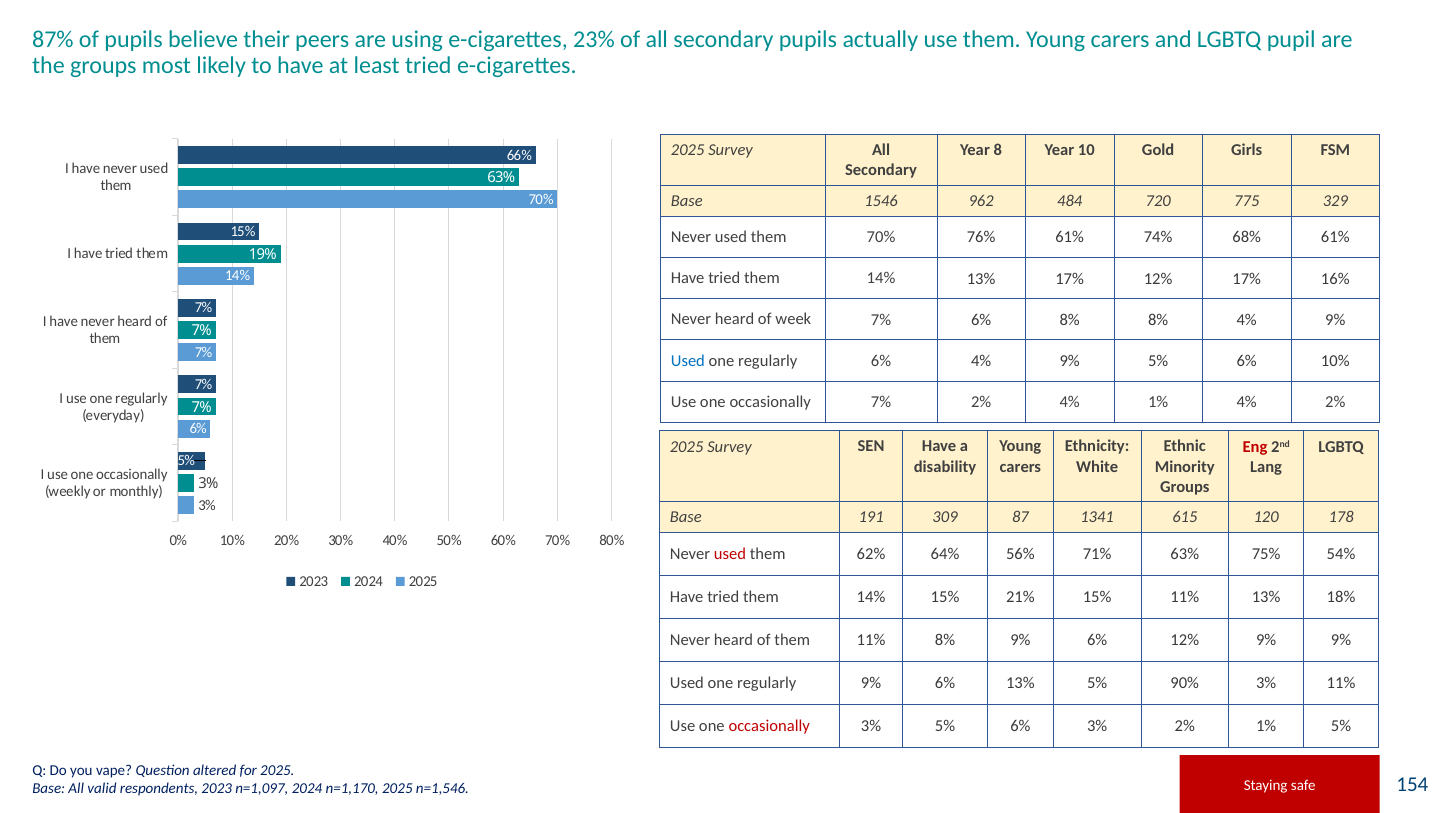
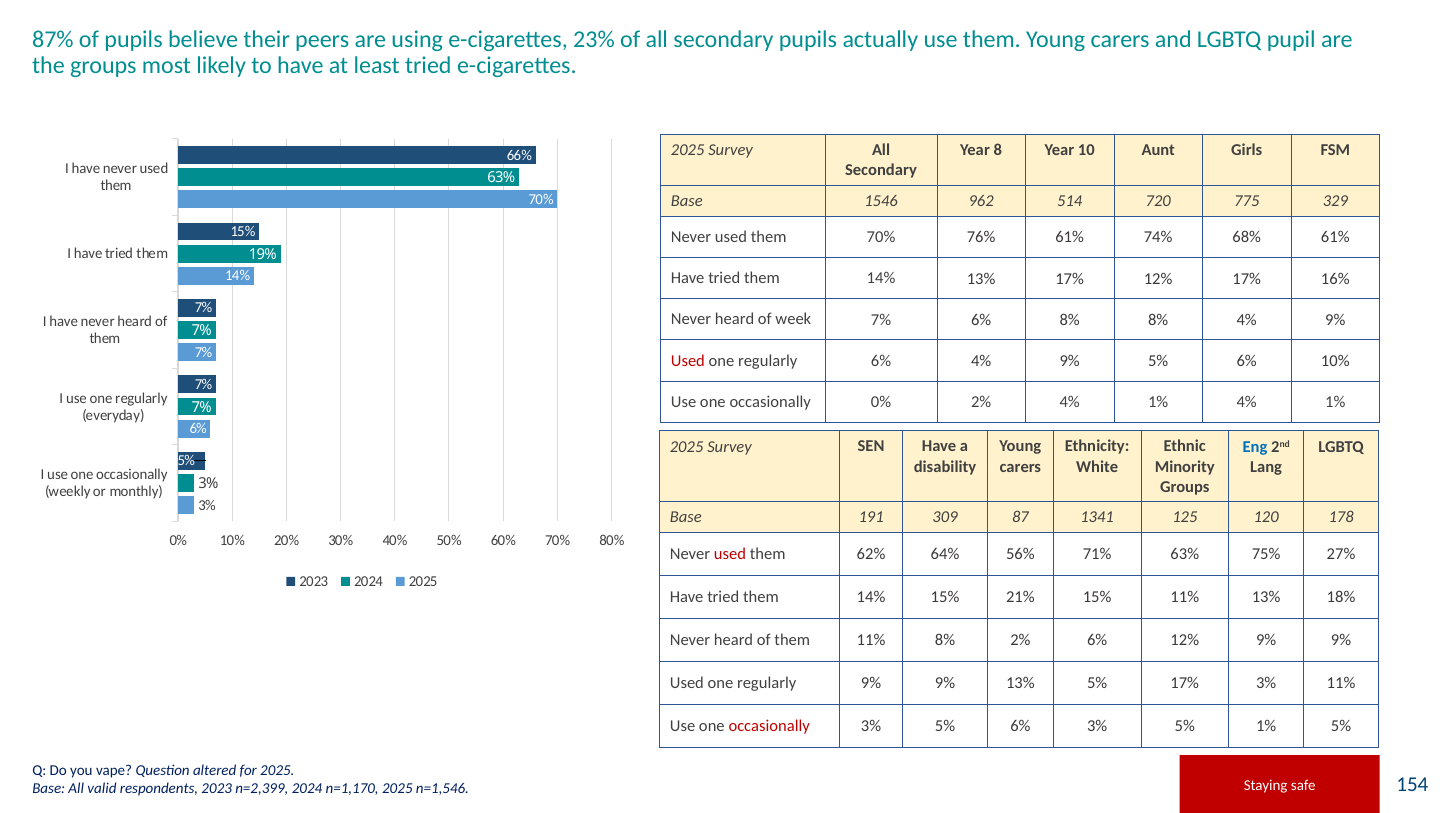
Gold: Gold -> Aunt
484: 484 -> 514
Used at (688, 361) colour: blue -> red
occasionally 7%: 7% -> 0%
1% 4% 2%: 2% -> 1%
Eng colour: red -> blue
615: 615 -> 125
54%: 54% -> 27%
8% 9%: 9% -> 2%
regularly 9% 6%: 6% -> 9%
5% 90%: 90% -> 17%
6% 3% 2%: 2% -> 5%
n=1,097: n=1,097 -> n=2,399
